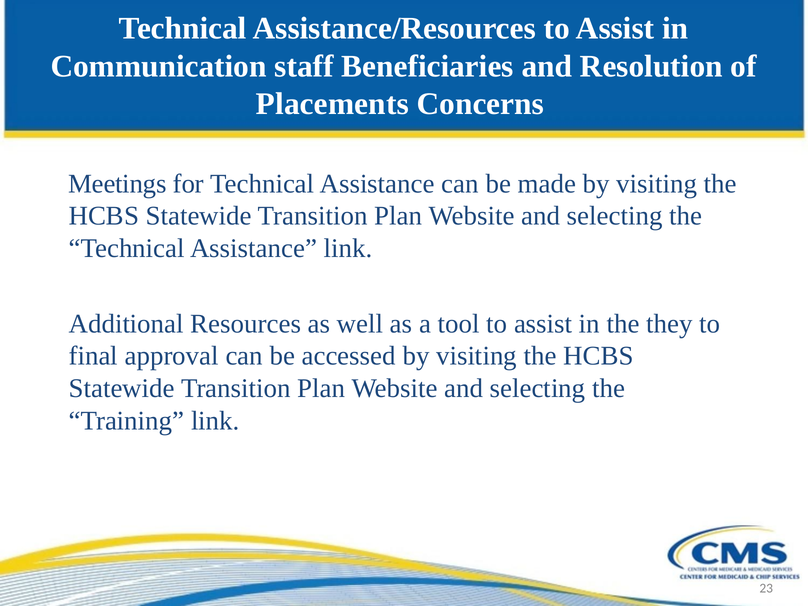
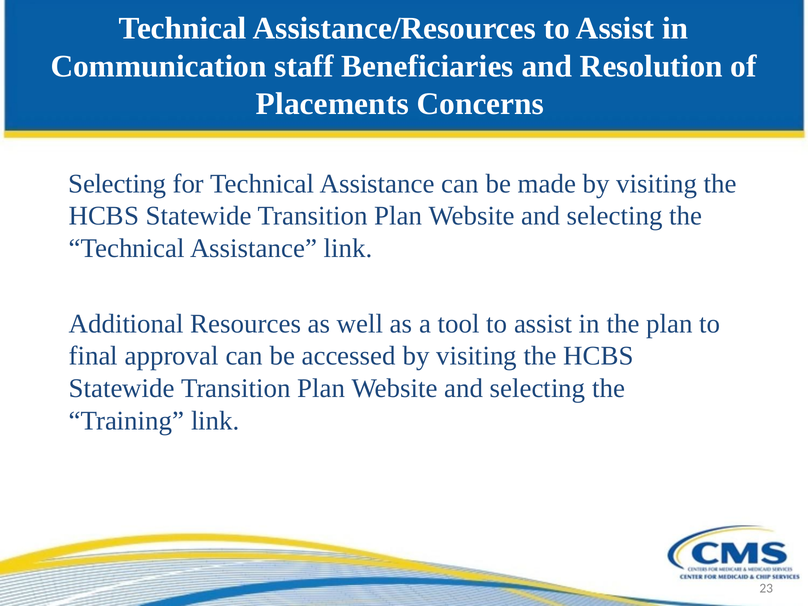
Meetings at (117, 184): Meetings -> Selecting
the they: they -> plan
